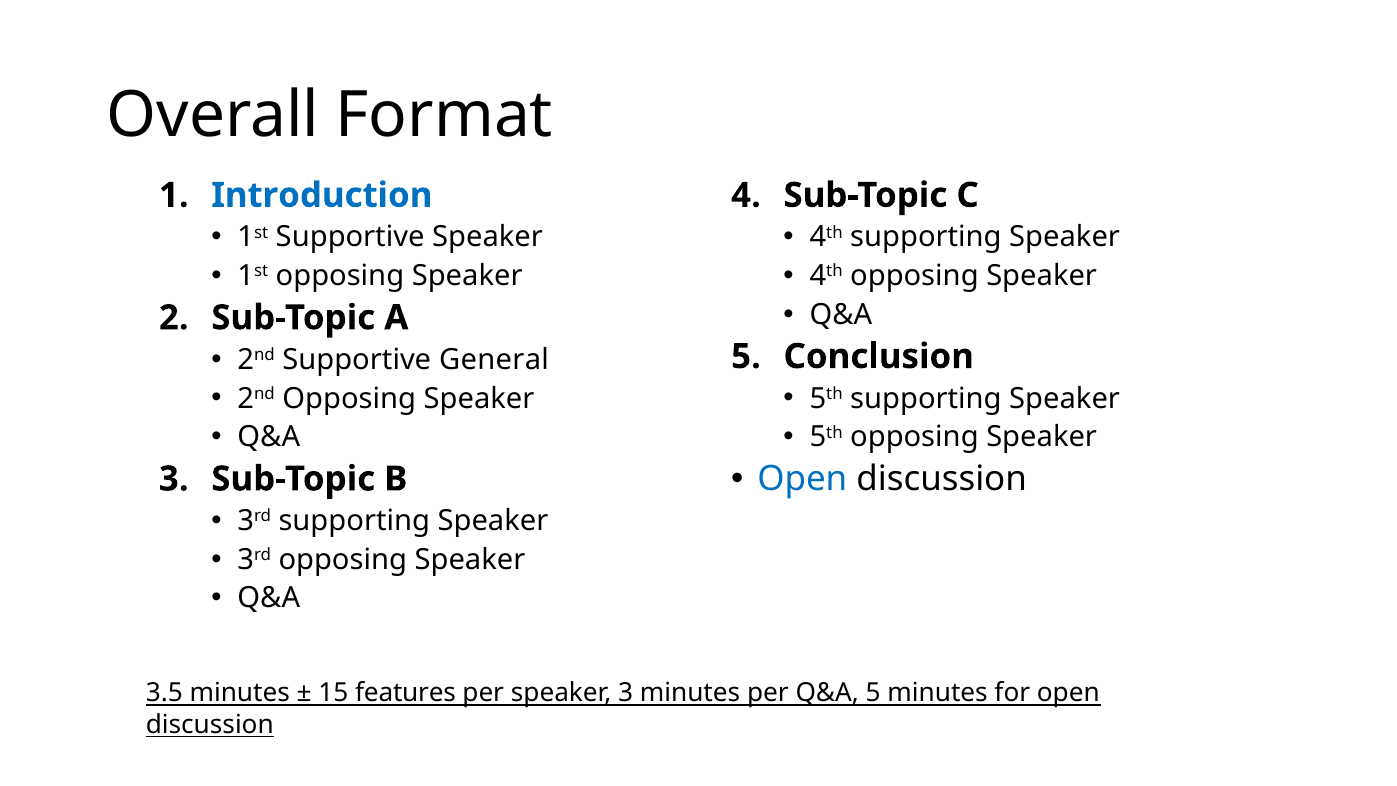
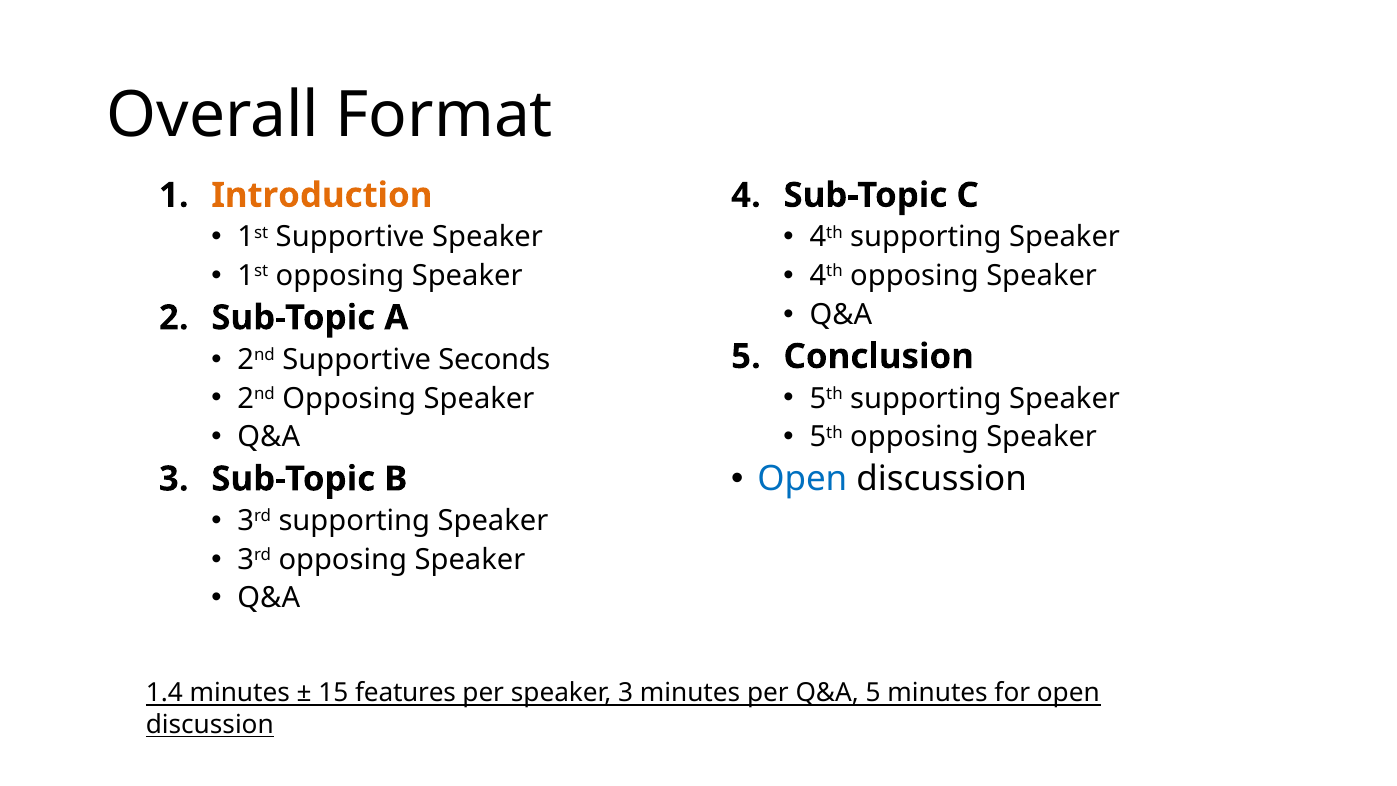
Introduction colour: blue -> orange
General: General -> Seconds
3.5: 3.5 -> 1.4
